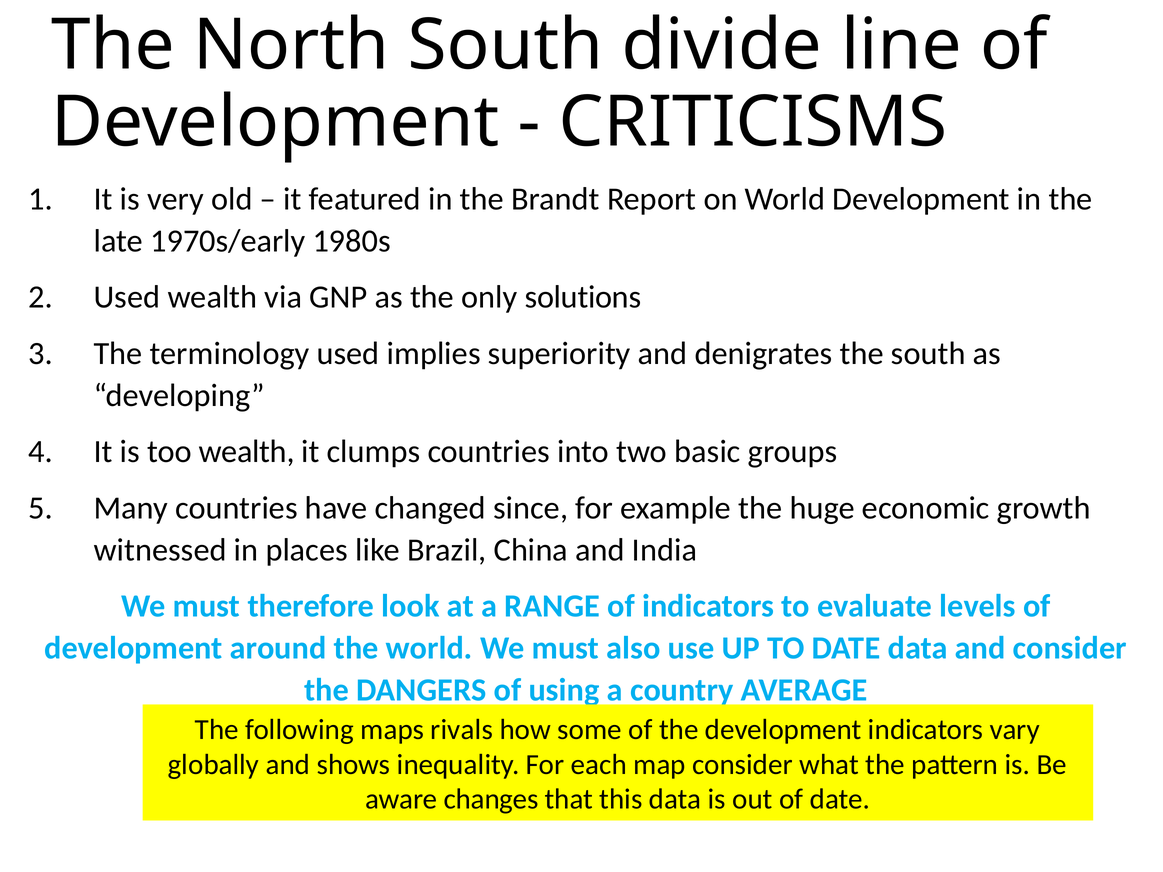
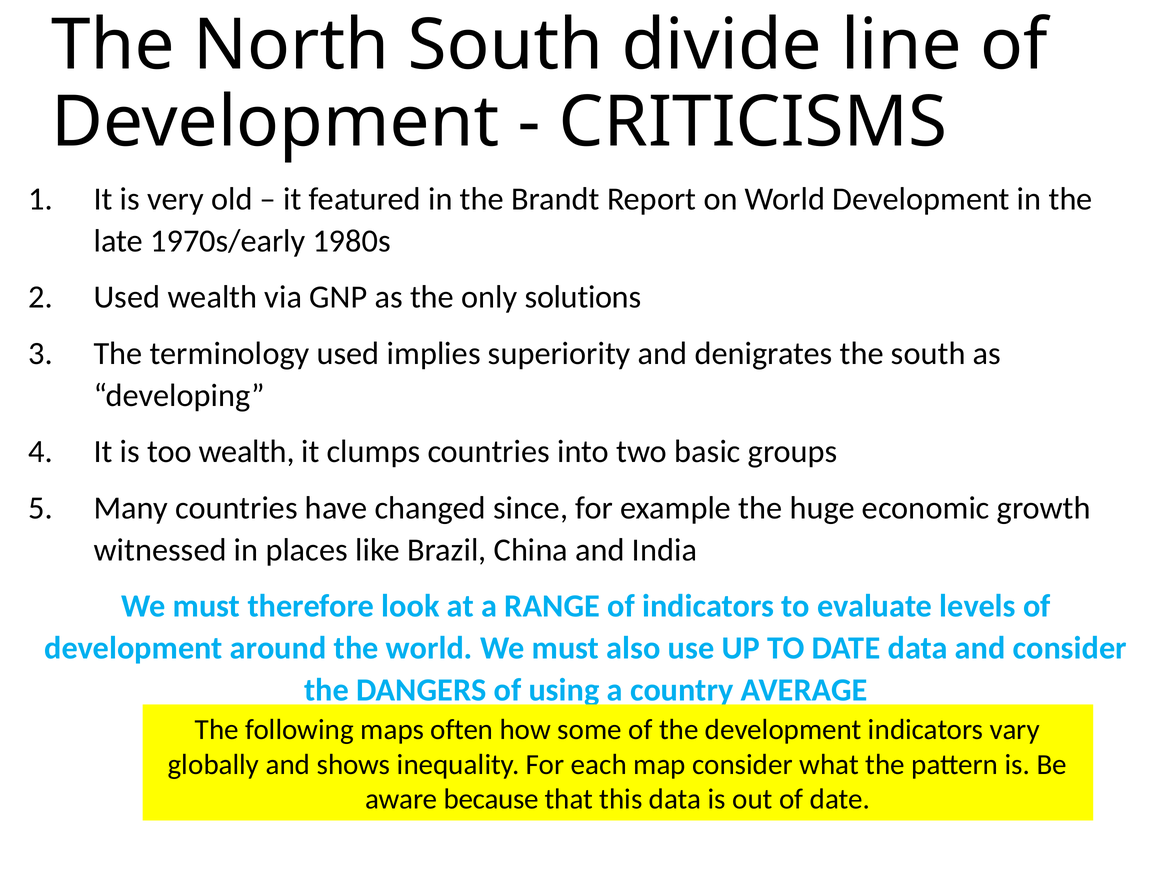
rivals: rivals -> often
changes: changes -> because
